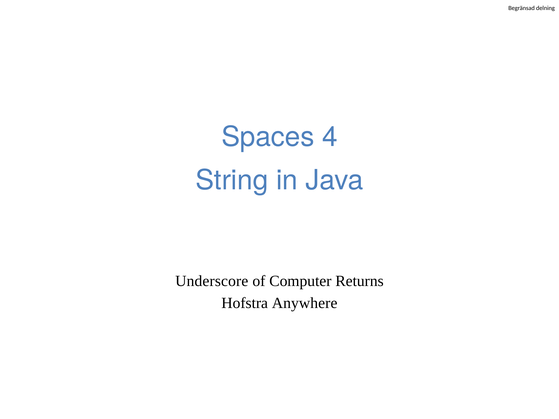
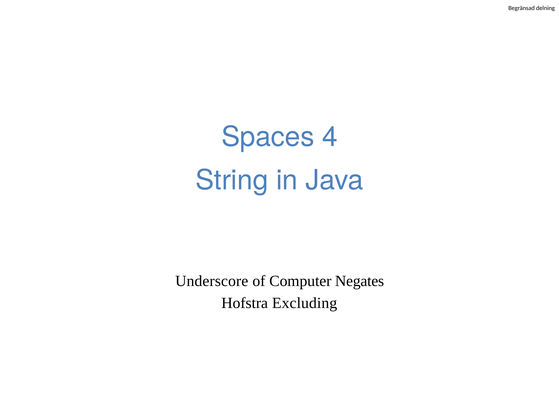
Returns: Returns -> Negates
Anywhere: Anywhere -> Excluding
